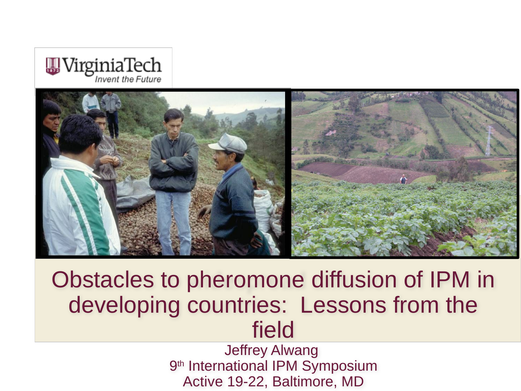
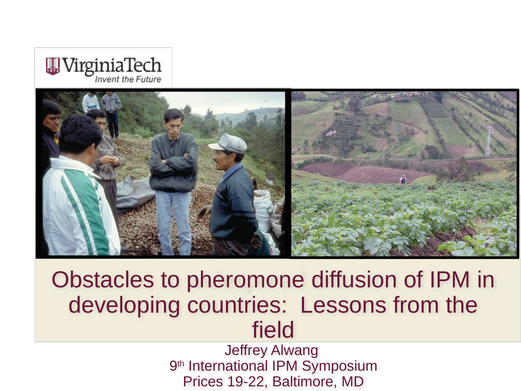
Active: Active -> Prices
